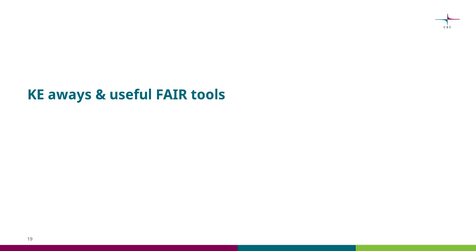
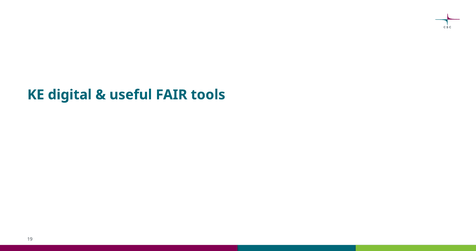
aways: aways -> digital
